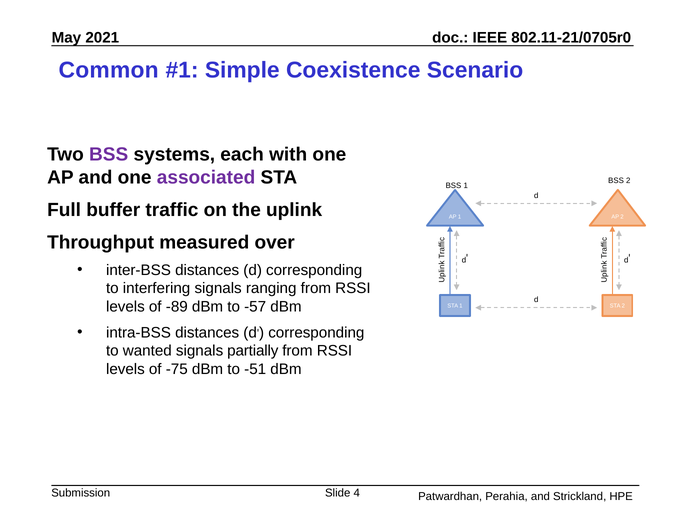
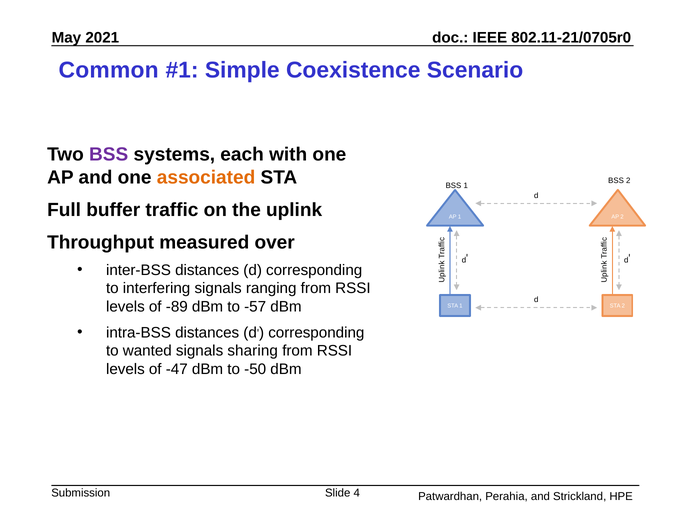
associated colour: purple -> orange
partially: partially -> sharing
-75: -75 -> -47
-51: -51 -> -50
